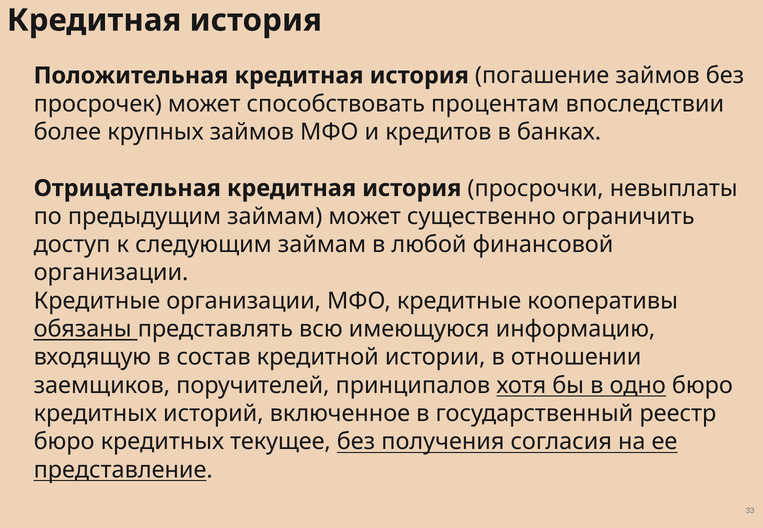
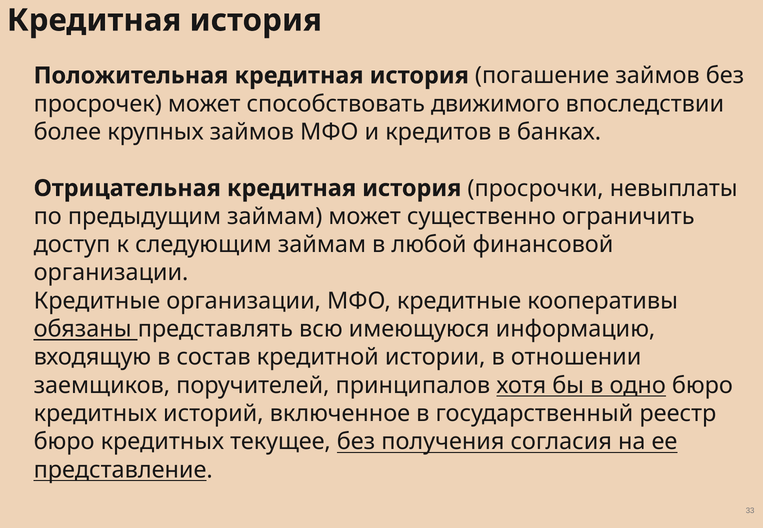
процентам: процентам -> движимого
